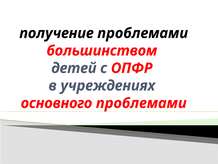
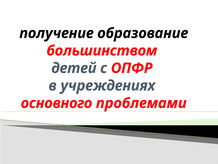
получение проблемами: проблемами -> образование
